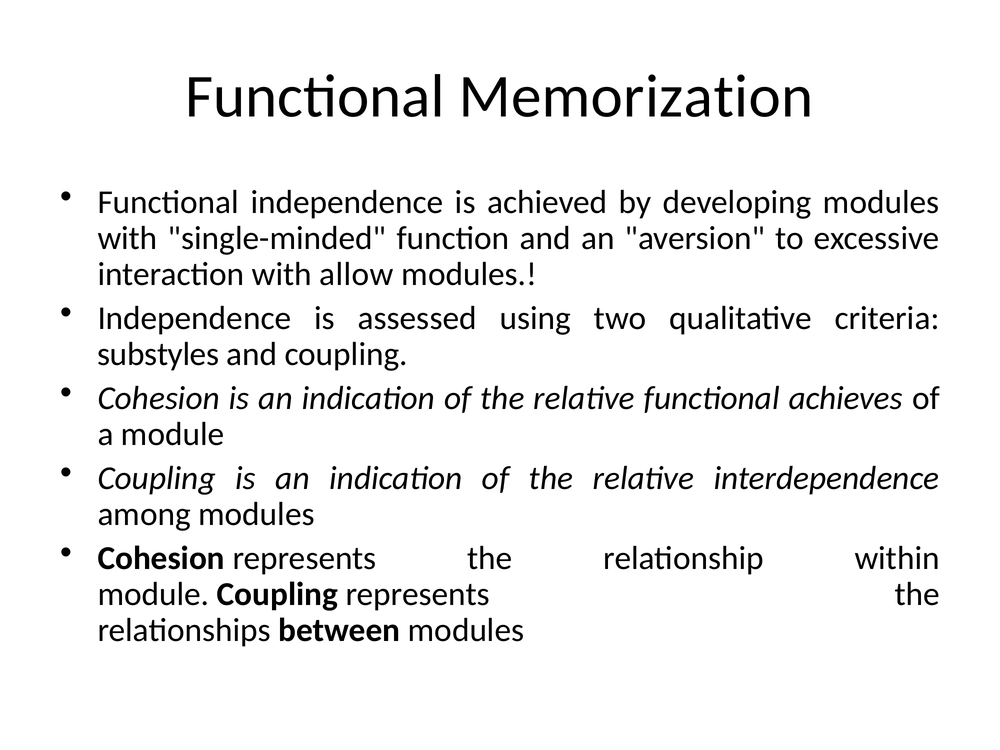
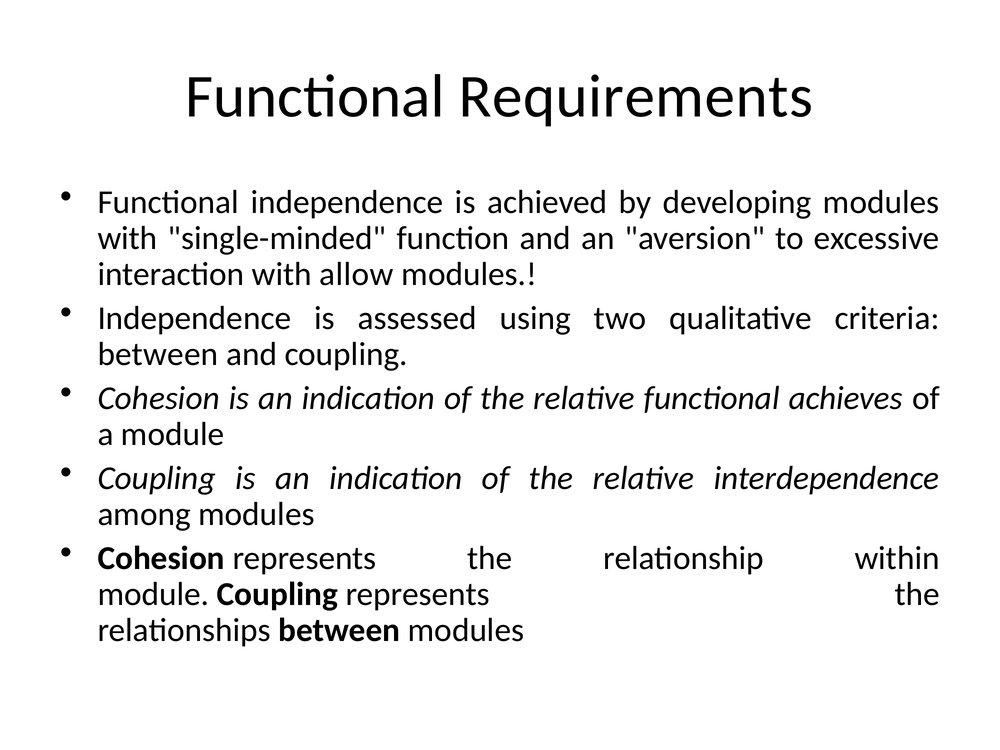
Memorization: Memorization -> Requirements
substyles at (158, 354): substyles -> between
